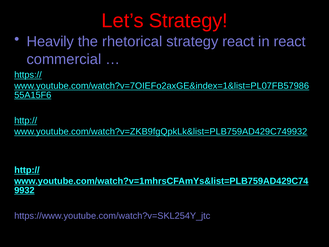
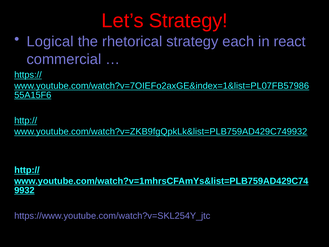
Heavily: Heavily -> Logical
strategy react: react -> each
